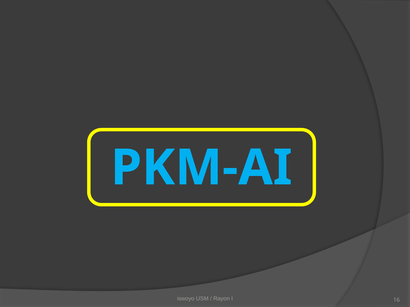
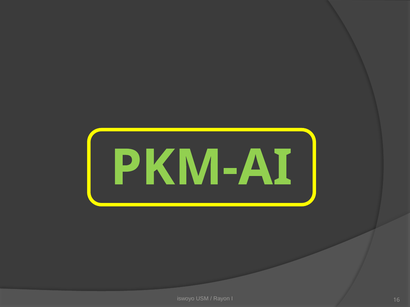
PKM-AI colour: light blue -> light green
